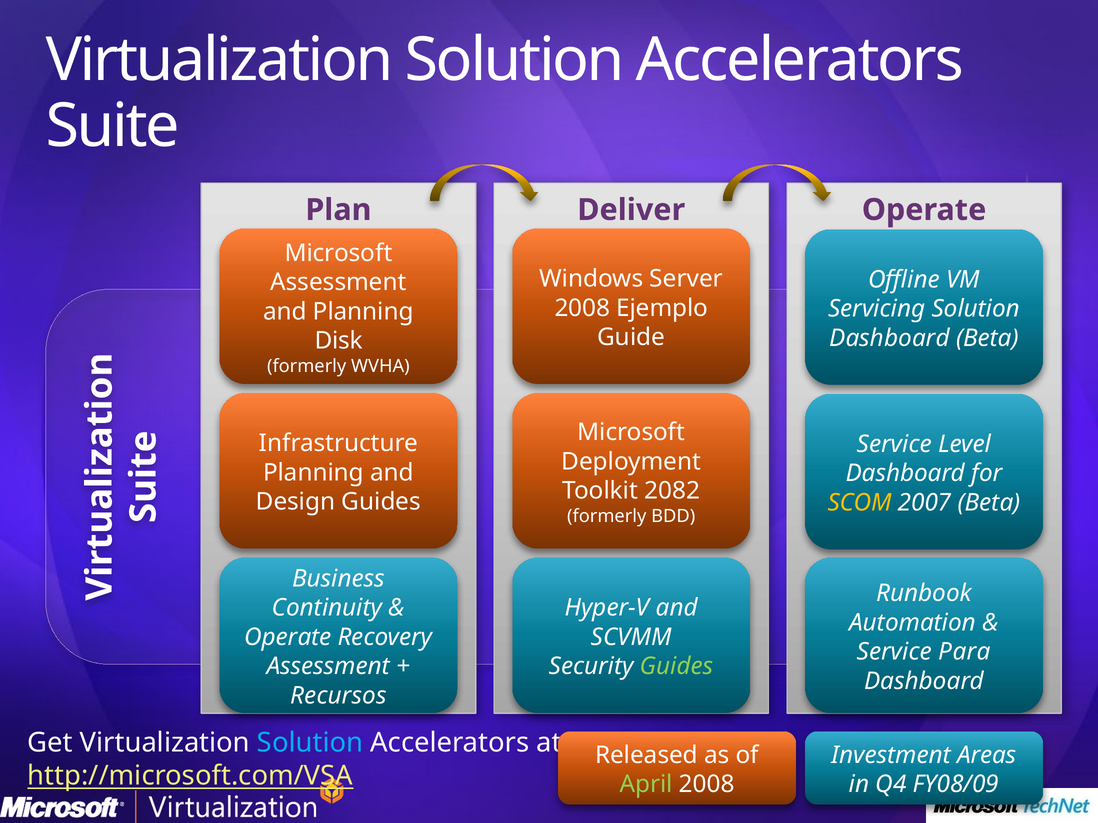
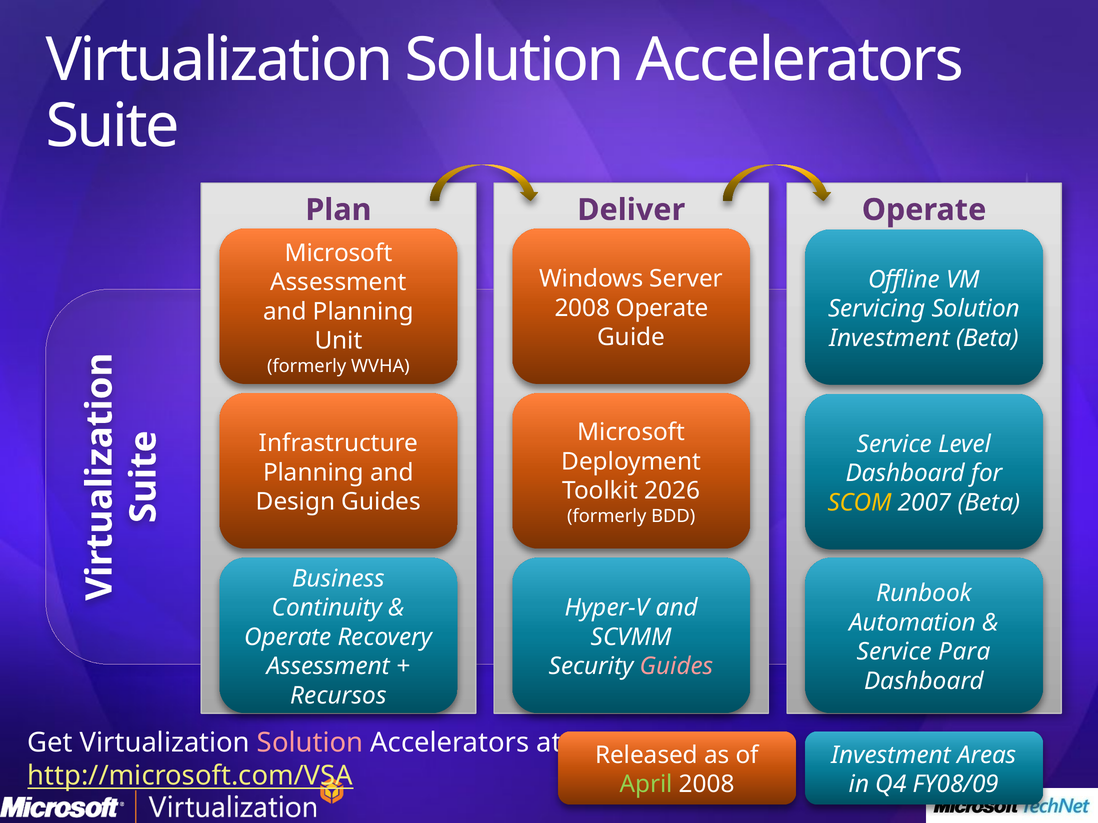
2008 Ejemplo: Ejemplo -> Operate
Dashboard at (890, 338): Dashboard -> Investment
Disk: Disk -> Unit
2082: 2082 -> 2026
Guides at (677, 667) colour: light green -> pink
Solution at (310, 743) colour: light blue -> pink
